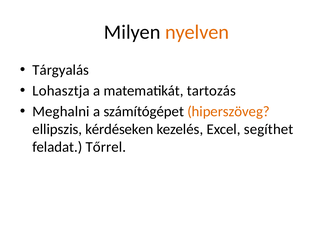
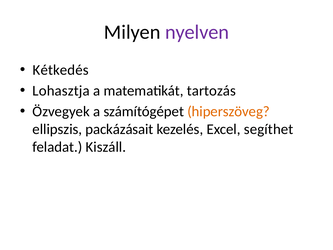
nyelven colour: orange -> purple
Tárgyalás: Tárgyalás -> Kétkedés
Meghalni: Meghalni -> Özvegyek
kérdéseken: kérdéseken -> packázásait
Tőrrel: Tőrrel -> Kiszáll
